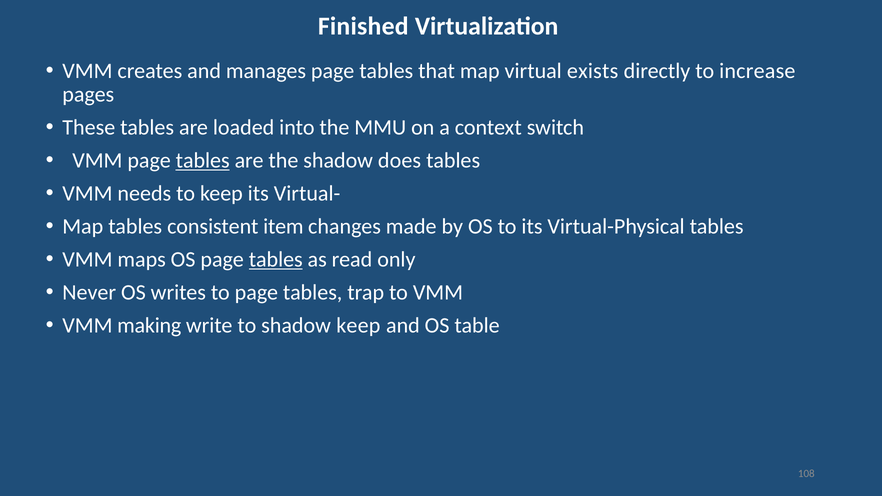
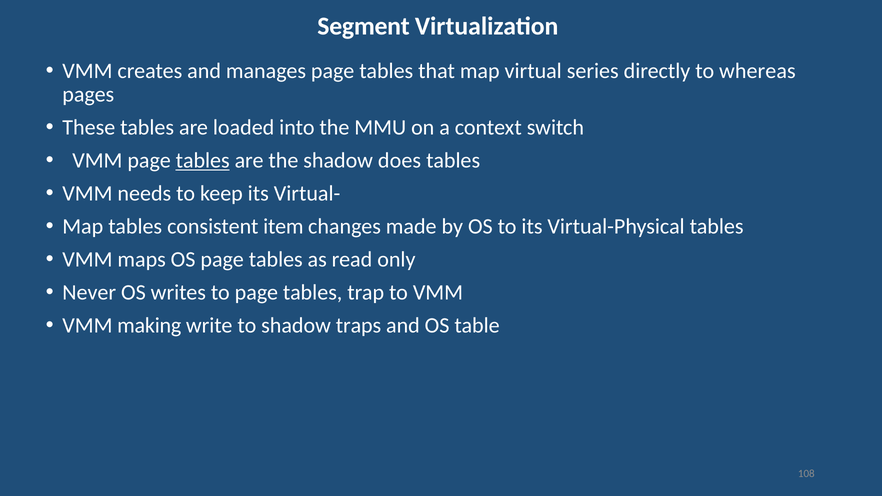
Finished: Finished -> Segment
exists: exists -> series
increase: increase -> whereas
tables at (276, 260) underline: present -> none
shadow keep: keep -> traps
